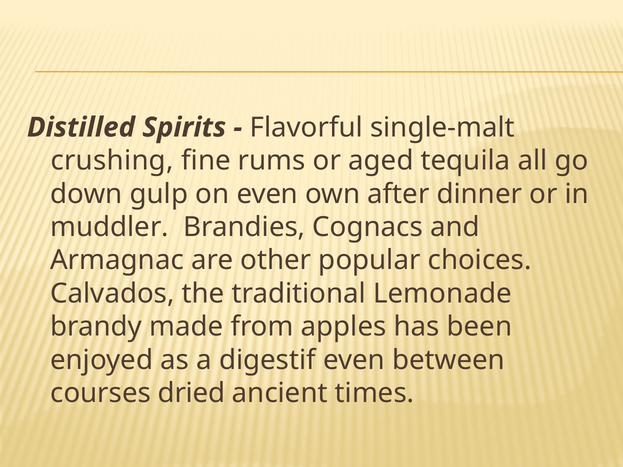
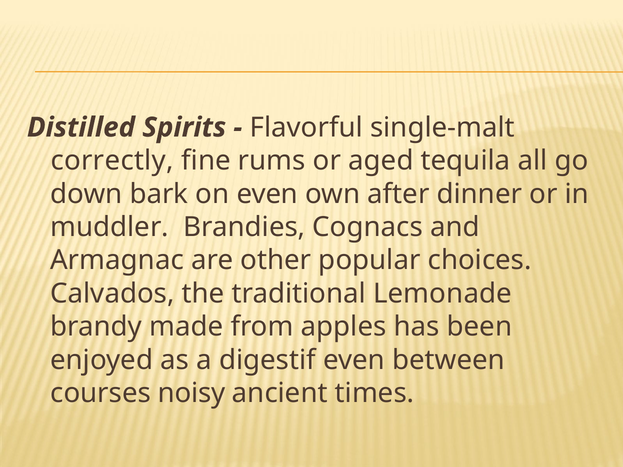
crushing: crushing -> correctly
gulp: gulp -> bark
dried: dried -> noisy
